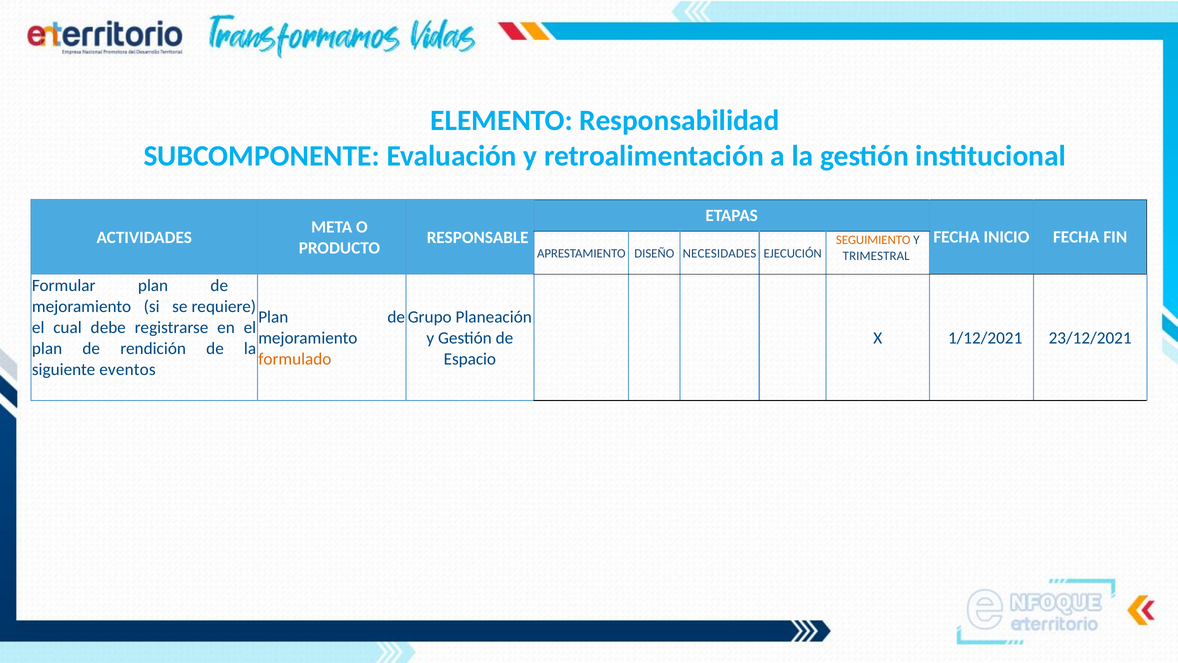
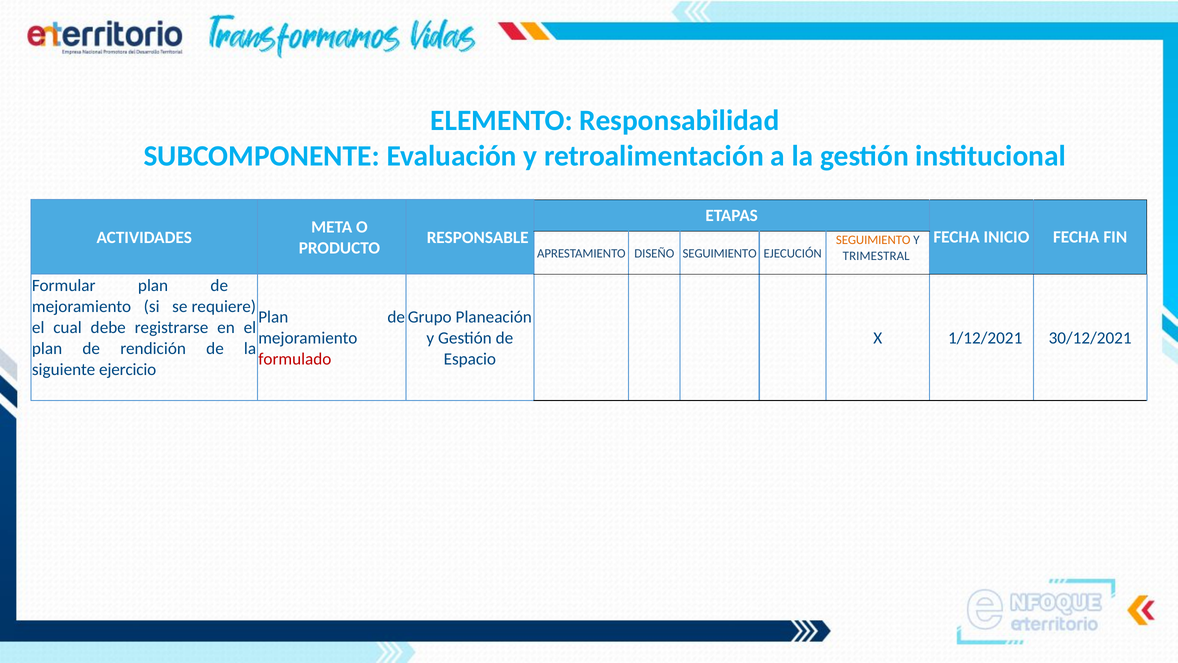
DISEÑO NECESIDADES: NECESIDADES -> SEGUIMIENTO
23/12/2021: 23/12/2021 -> 30/12/2021
formulado colour: orange -> red
eventos: eventos -> ejercicio
